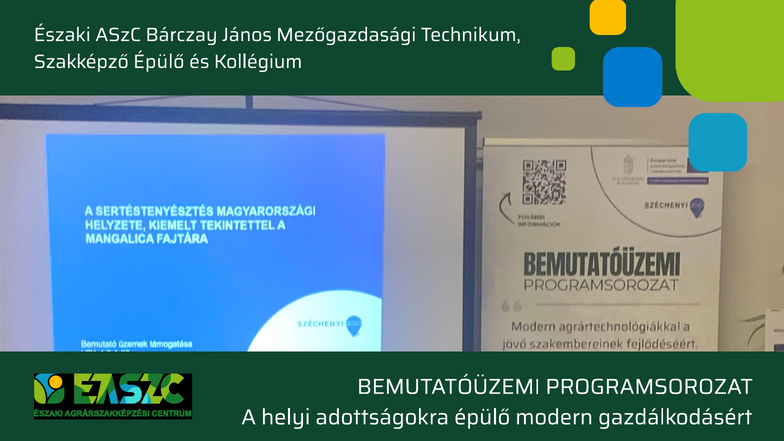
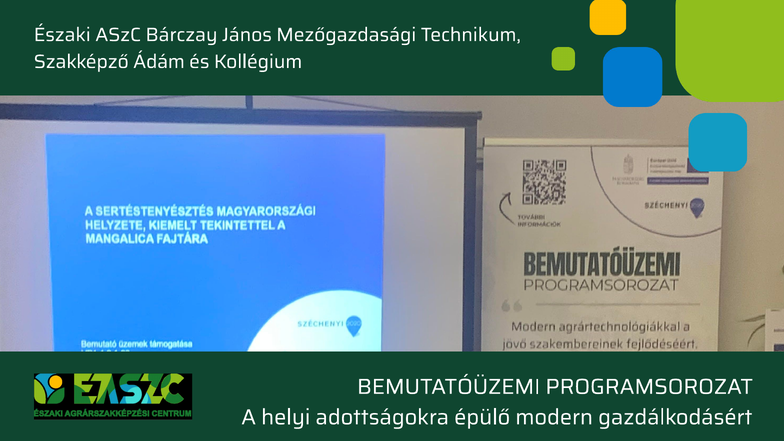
Szakképző Épülő: Épülő -> Ádám
